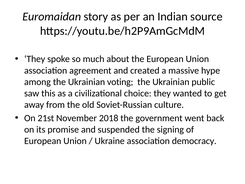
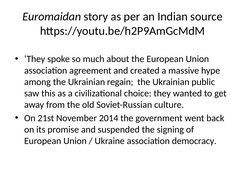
voting: voting -> regain
2018: 2018 -> 2014
